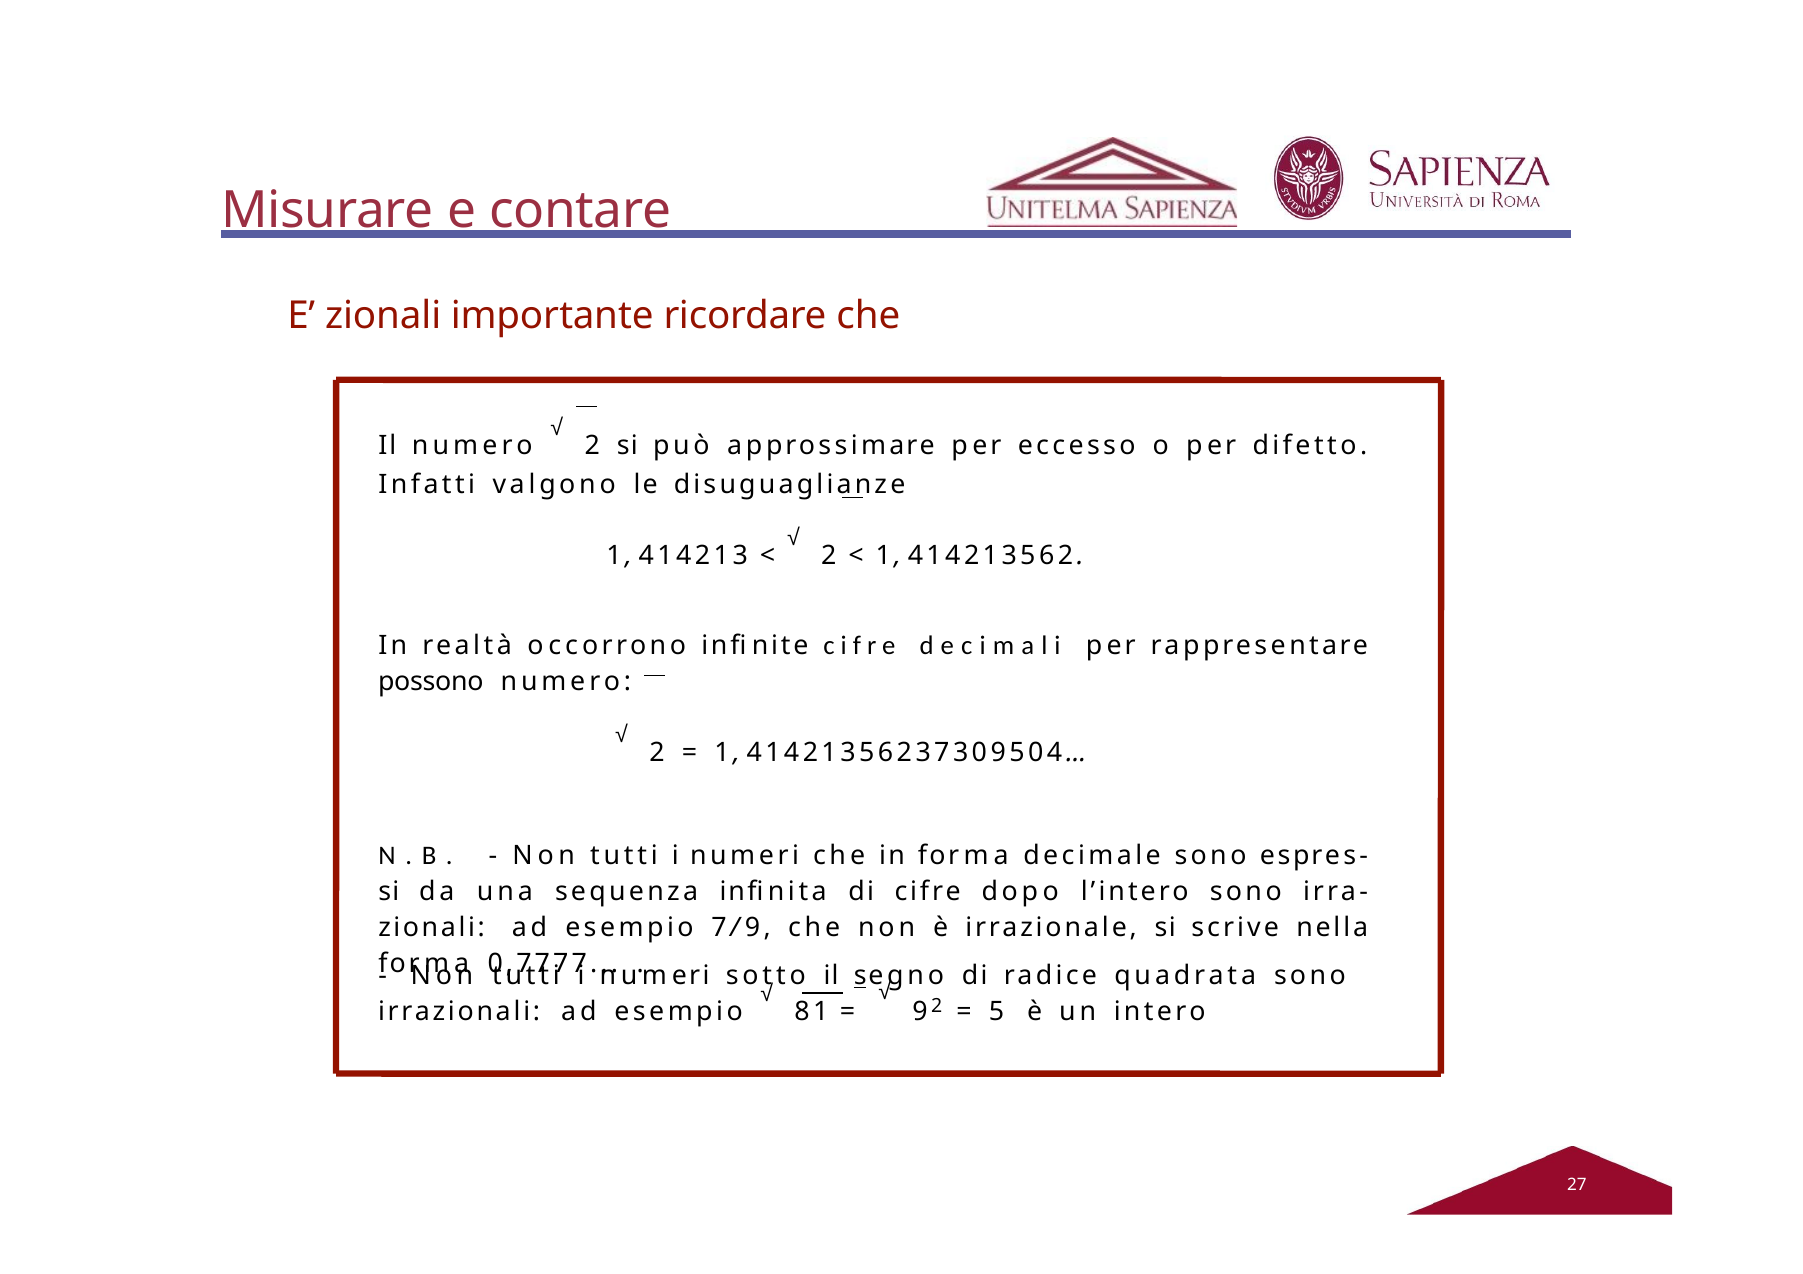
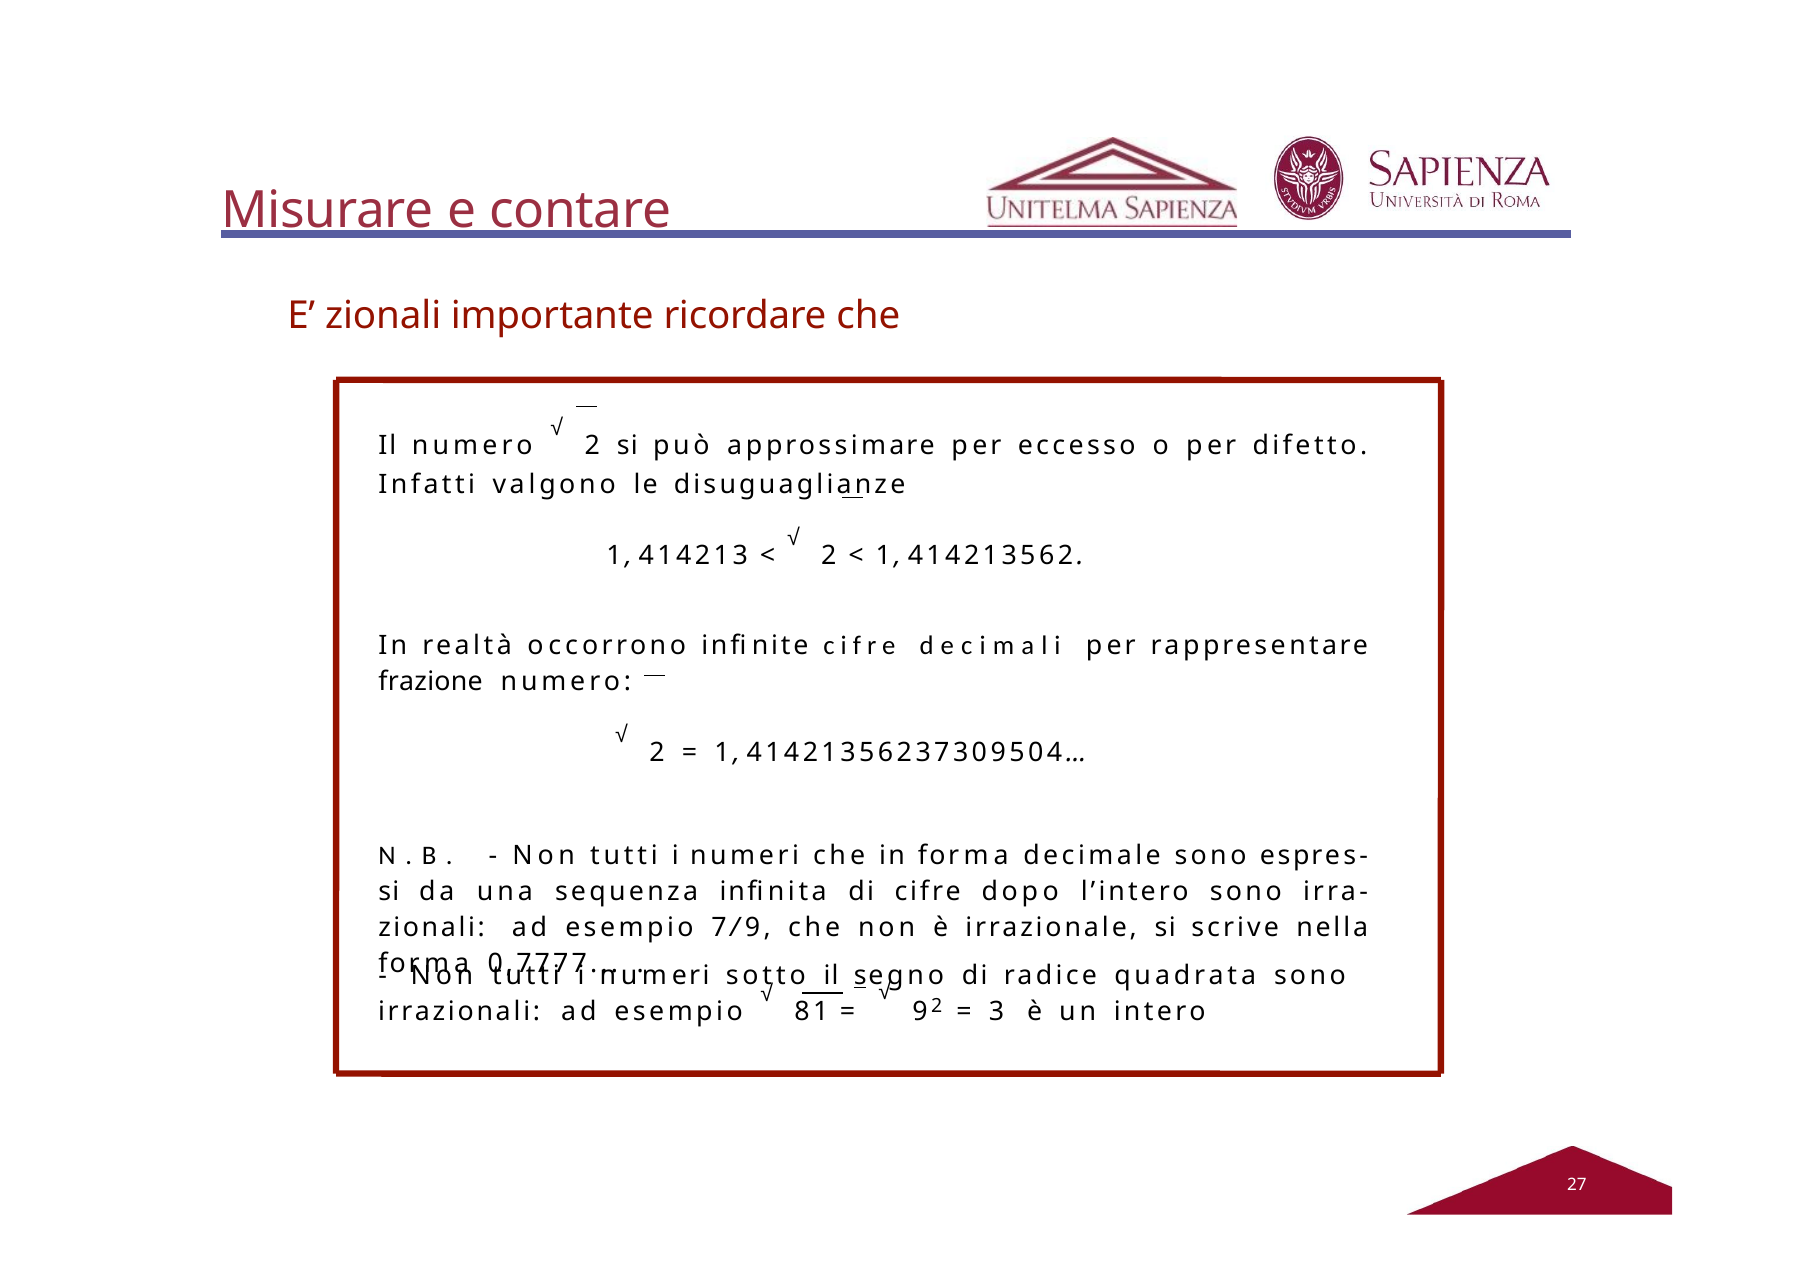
possono: possono -> frazione
5: 5 -> 3
